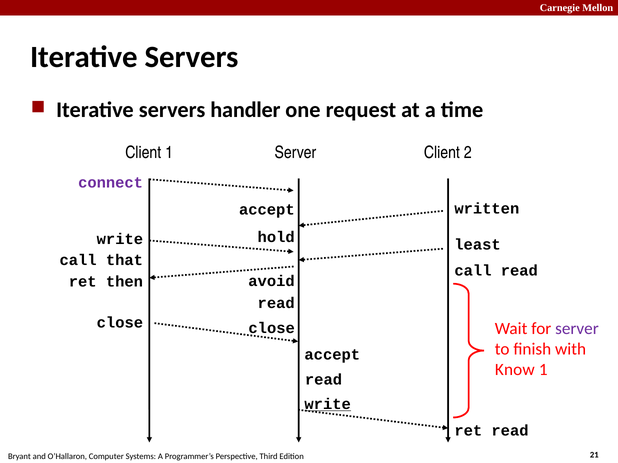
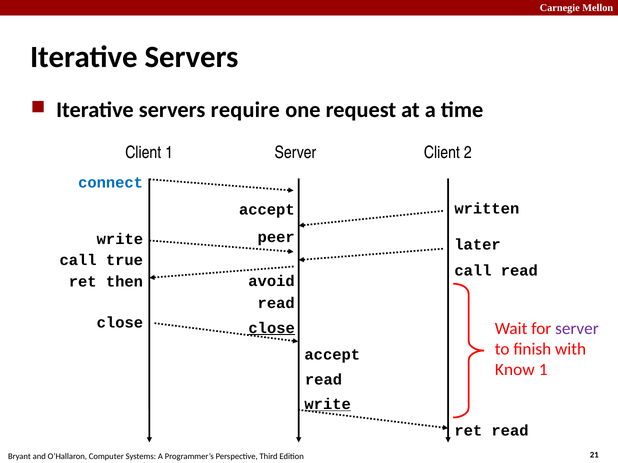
handler: handler -> require
connect colour: purple -> blue
hold: hold -> peer
least: least -> later
that: that -> true
close at (272, 328) underline: none -> present
